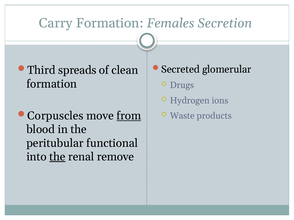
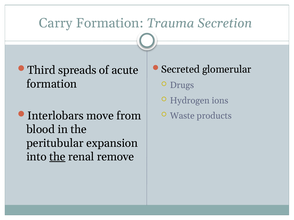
Females: Females -> Trauma
clean: clean -> acute
Corpuscles: Corpuscles -> Interlobars
from underline: present -> none
functional: functional -> expansion
